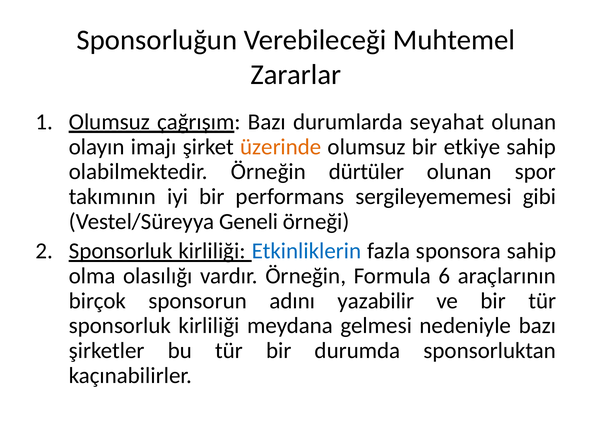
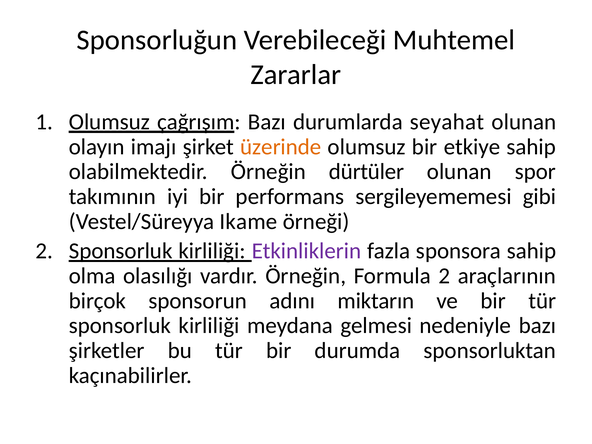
Geneli: Geneli -> Ikame
Etkinliklerin colour: blue -> purple
Formula 6: 6 -> 2
yazabilir: yazabilir -> miktarın
